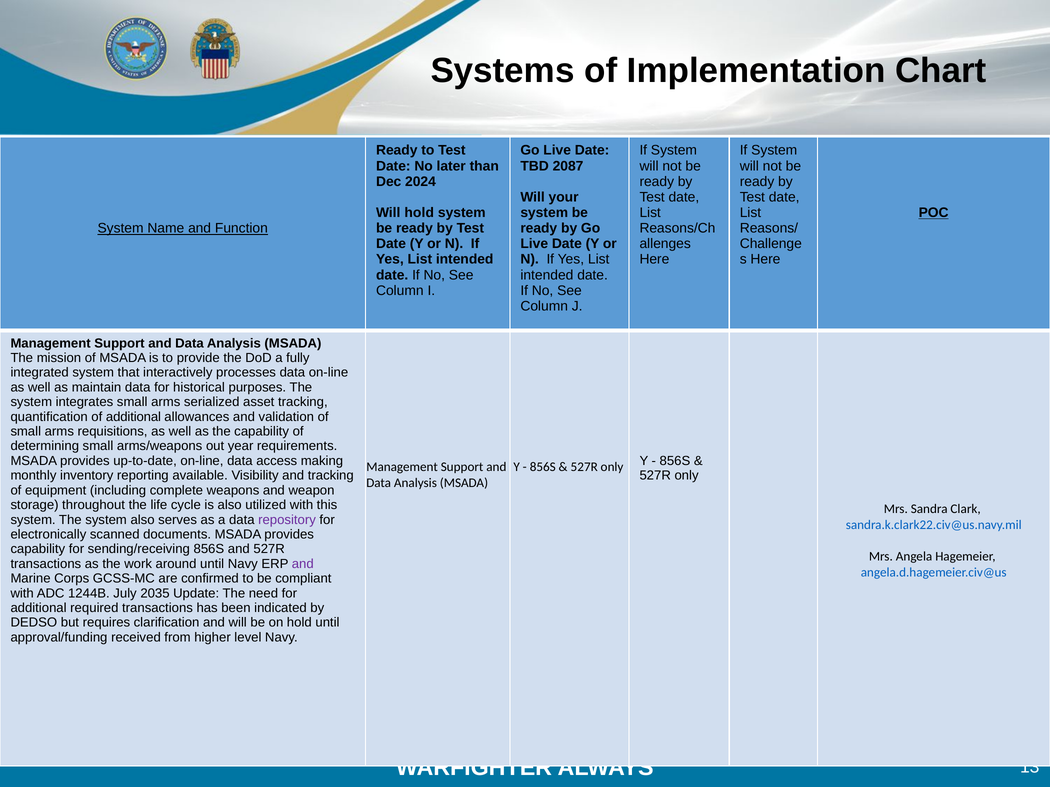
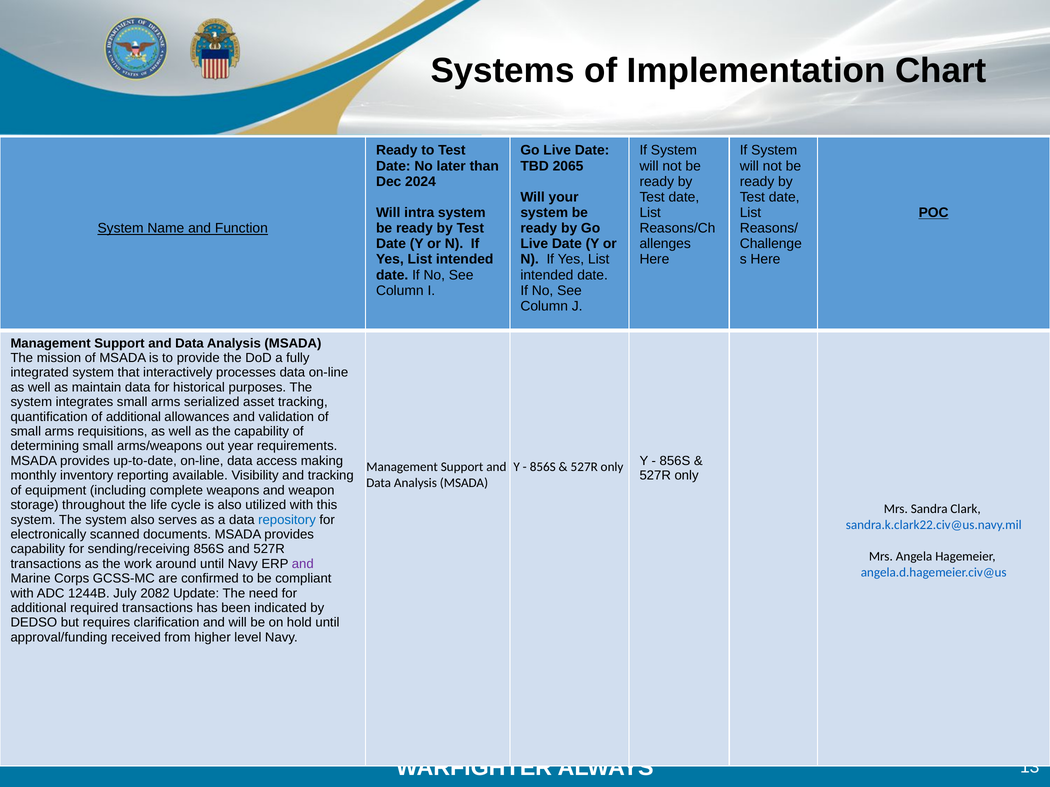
2087: 2087 -> 2065
Will hold: hold -> intra
repository colour: purple -> blue
2035: 2035 -> 2082
